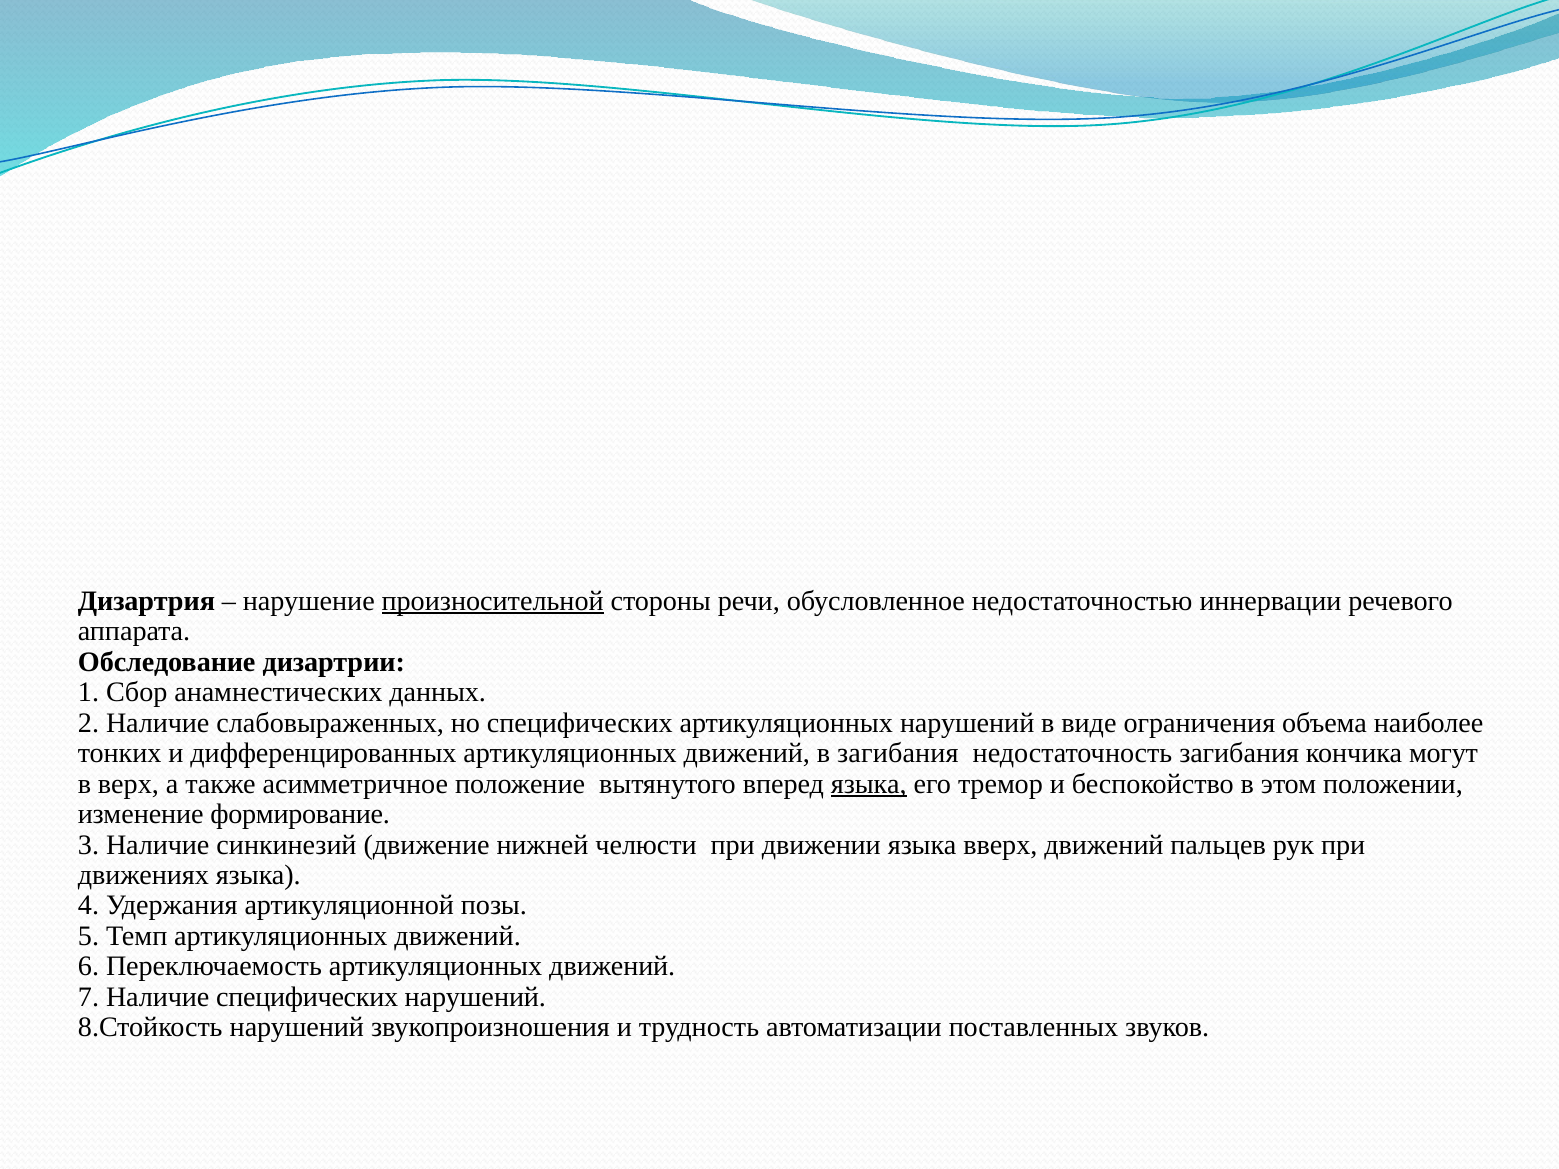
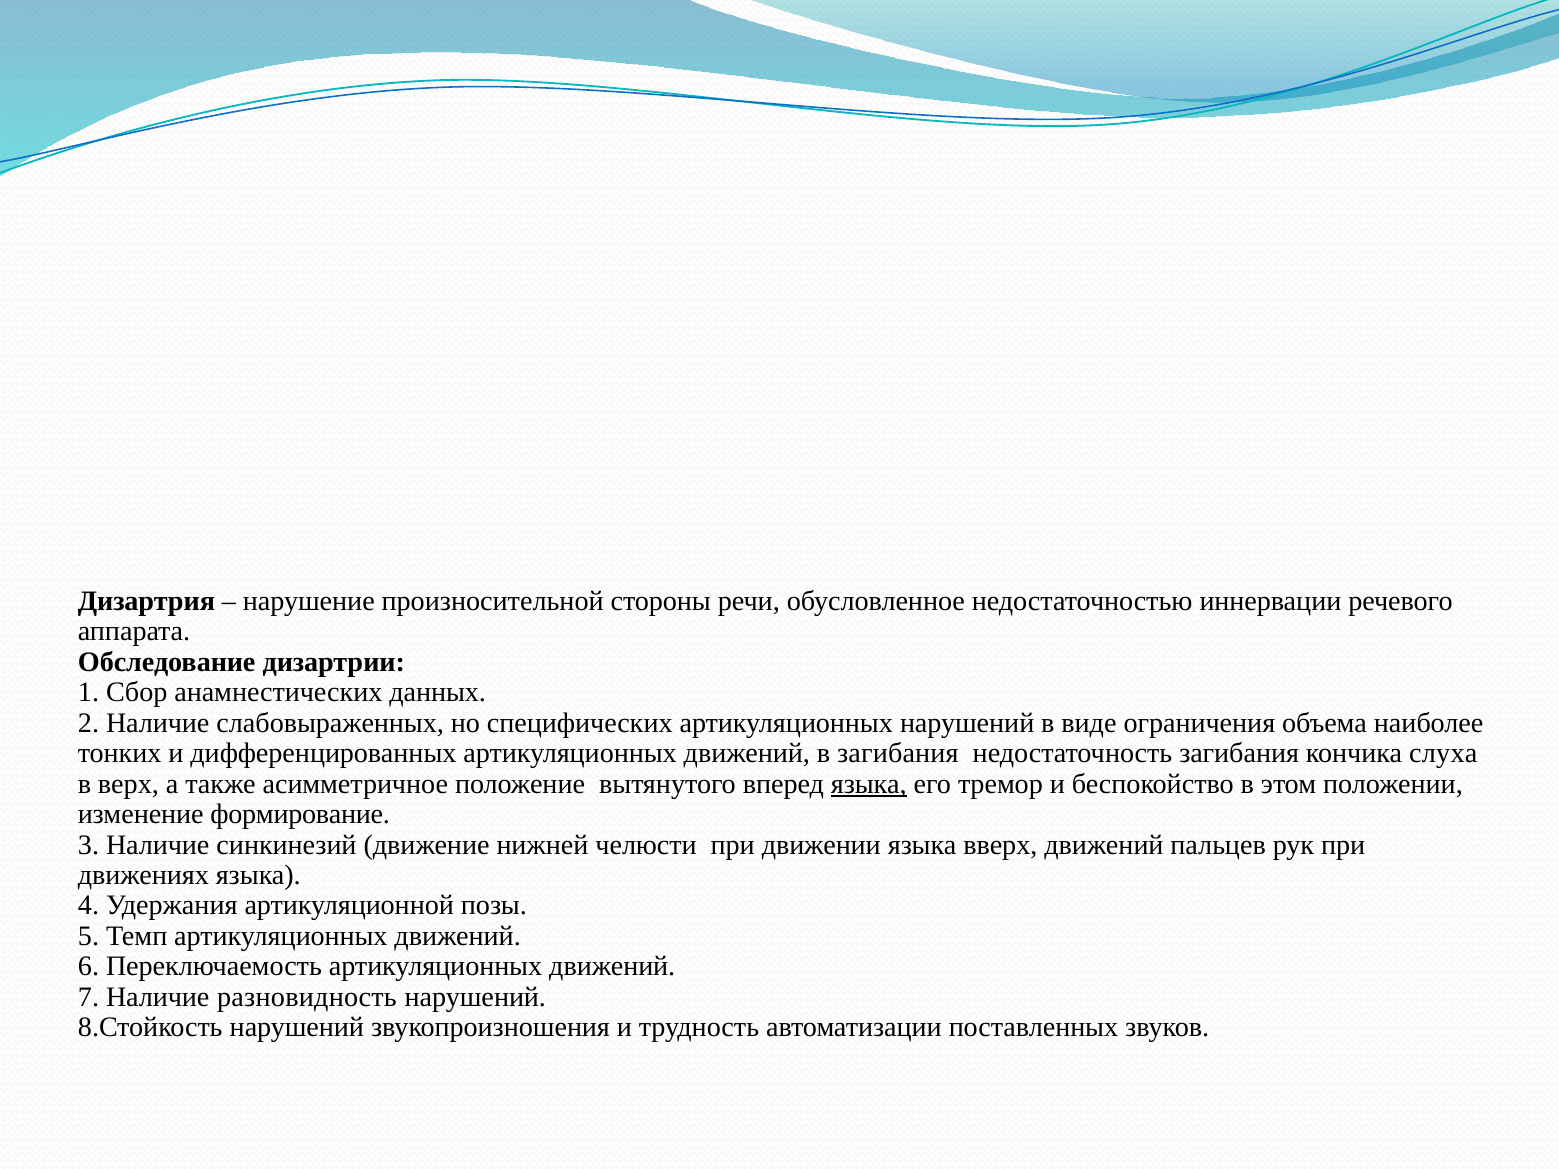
произносительной underline: present -> none
могут: могут -> слуха
Наличие специфических: специфических -> разновидность
